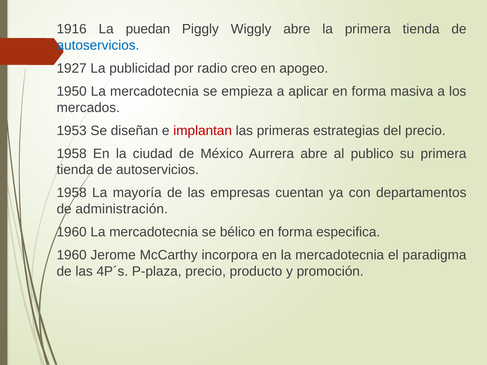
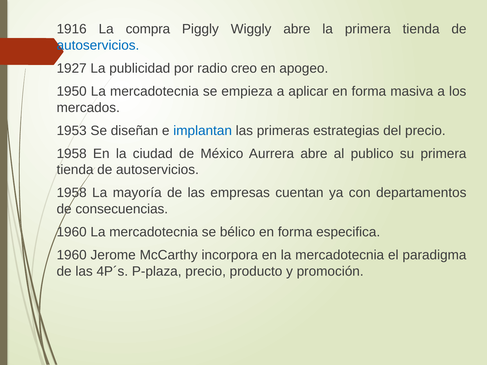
puedan: puedan -> compra
implantan colour: red -> blue
administración: administración -> consecuencias
